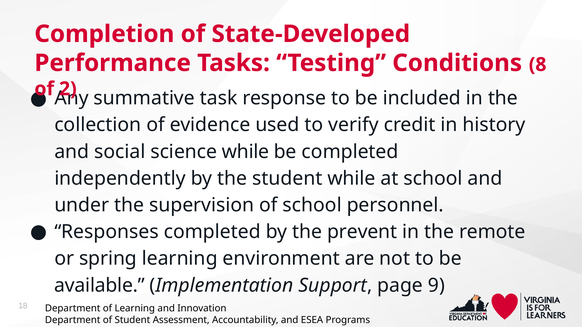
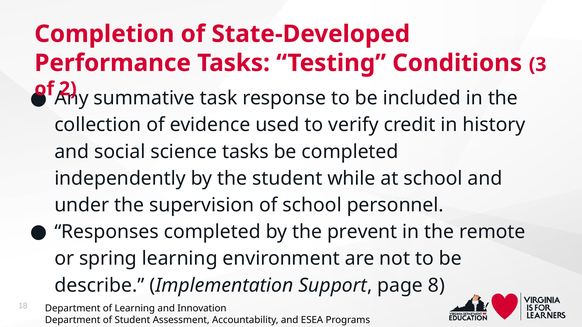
8: 8 -> 3
science while: while -> tasks
available: available -> describe
9: 9 -> 8
